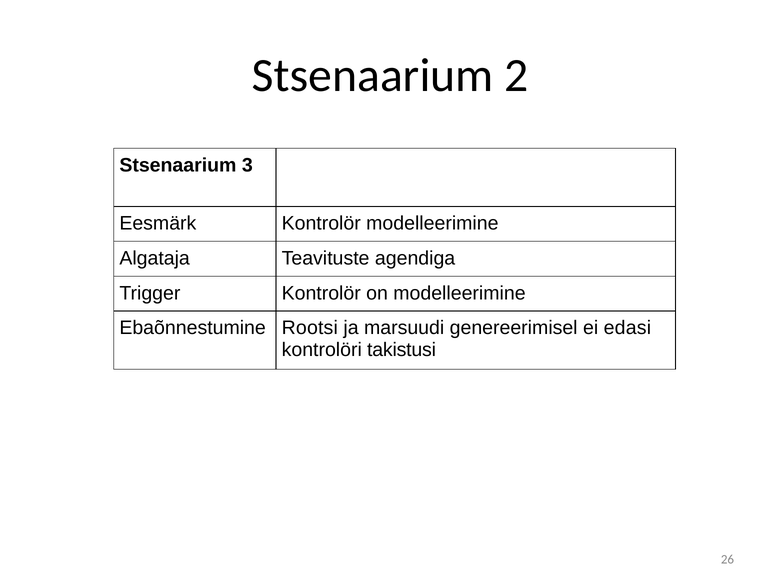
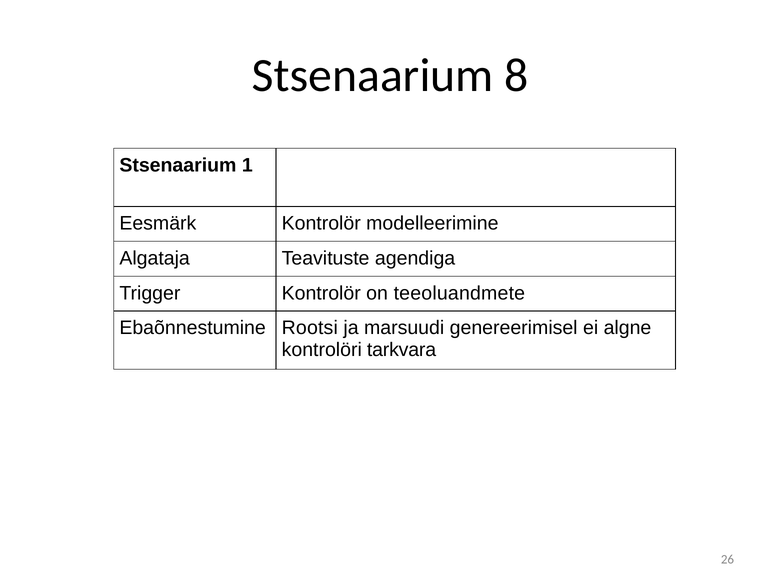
2: 2 -> 8
3: 3 -> 1
on modelleerimine: modelleerimine -> teeoluandmete
edasi: edasi -> algne
takistusi: takistusi -> tarkvara
